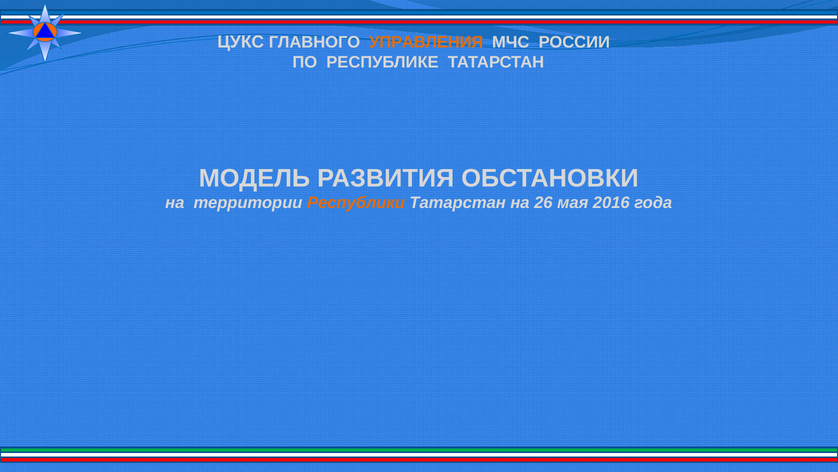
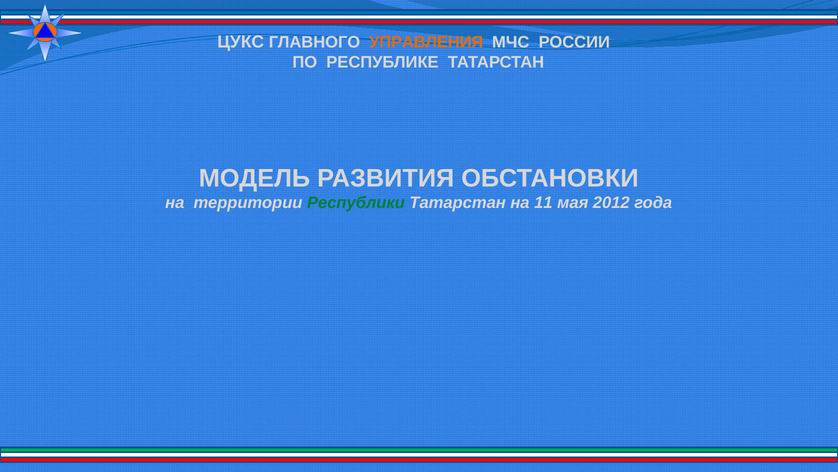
Республики colour: orange -> green
26: 26 -> 11
2016: 2016 -> 2012
